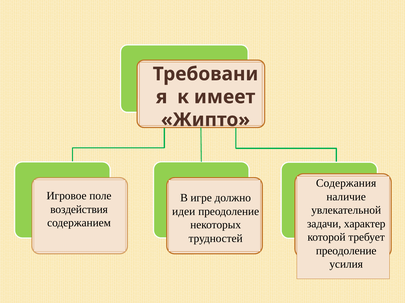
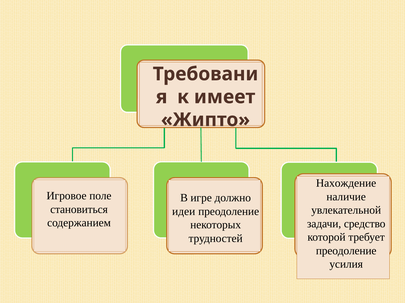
Содержания: Содержания -> Нахождение
воздействия: воздействия -> становиться
характер: характер -> средство
